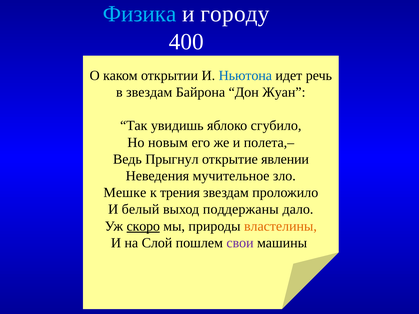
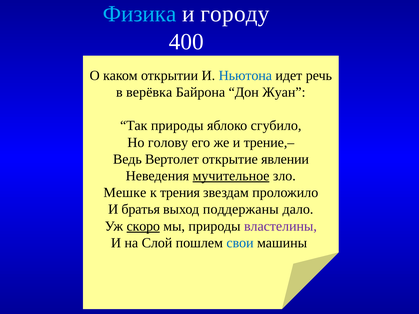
в звездам: звездам -> верёвка
Так увидишь: увидишь -> природы
новым: новым -> голову
полета,–: полета,– -> трение,–
Прыгнул: Прыгнул -> Вертолет
мучительное underline: none -> present
белый: белый -> братья
властелины colour: orange -> purple
свои colour: purple -> blue
